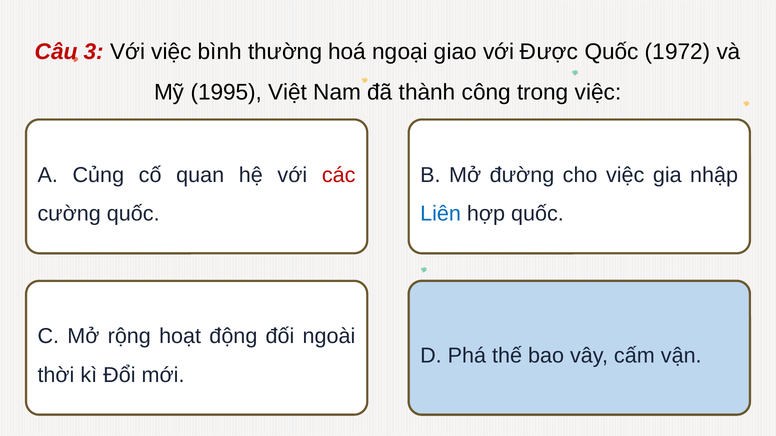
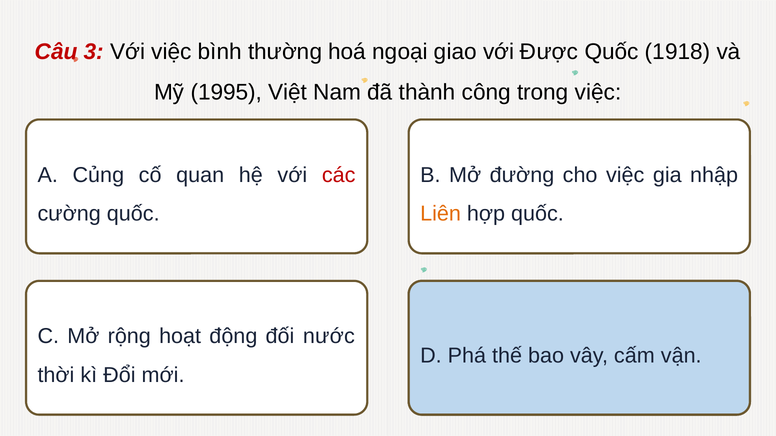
1972: 1972 -> 1918
Liên colour: blue -> orange
ngoài: ngoài -> nước
